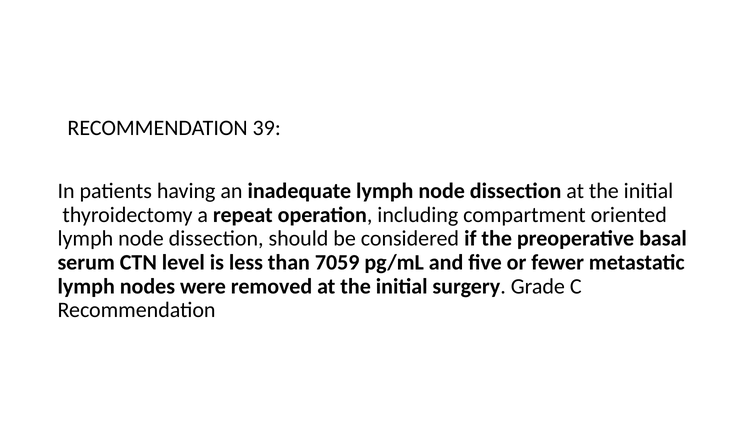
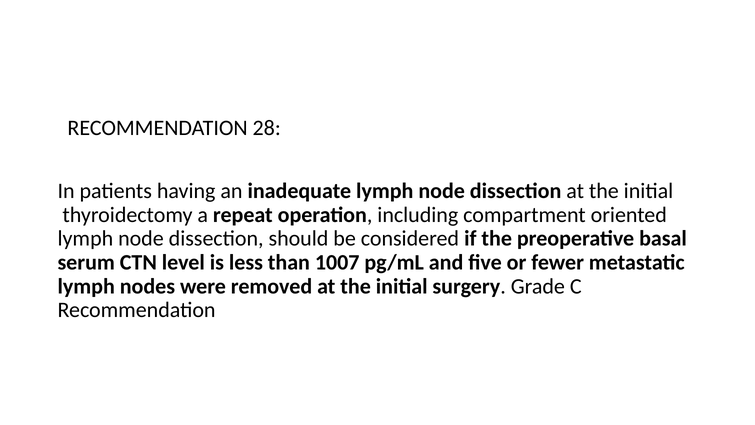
39: 39 -> 28
7059: 7059 -> 1007
